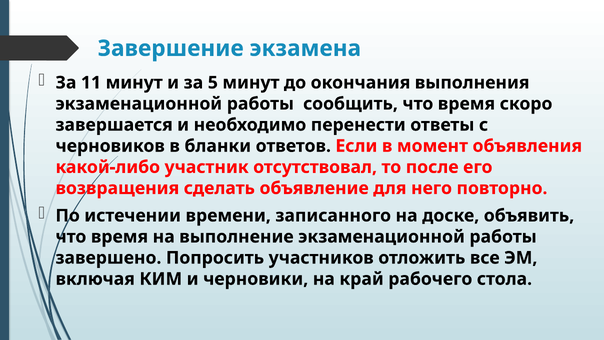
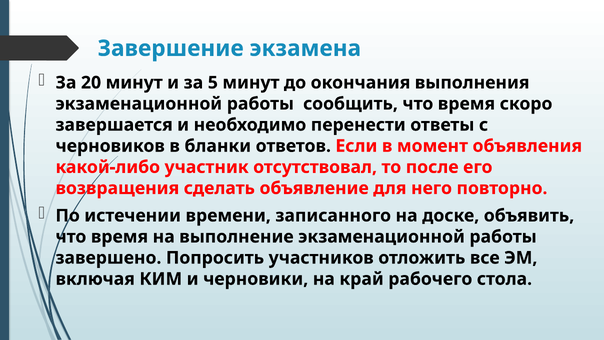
11: 11 -> 20
